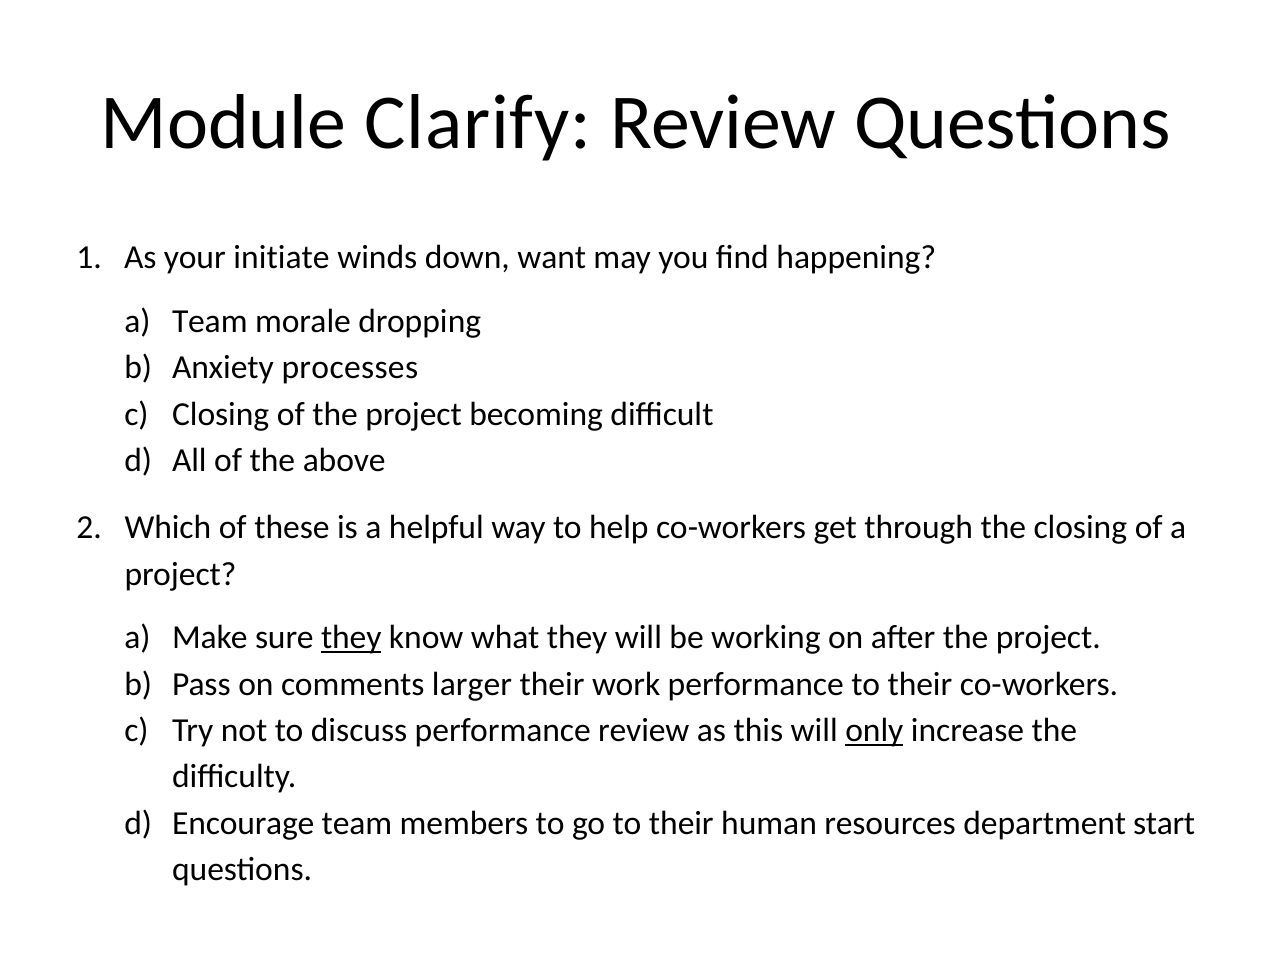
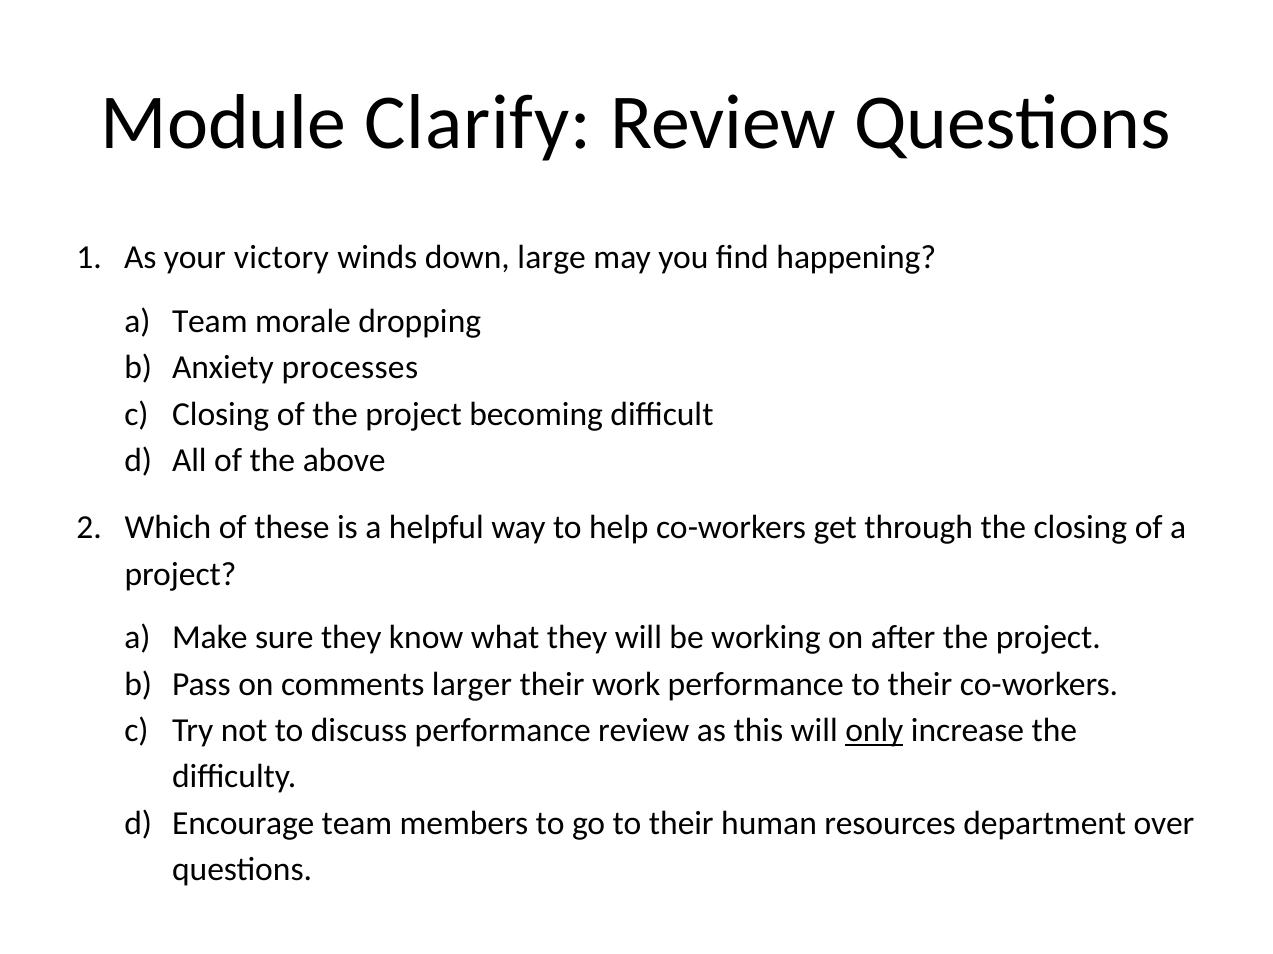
initiate: initiate -> victory
want: want -> large
they at (351, 638) underline: present -> none
start: start -> over
